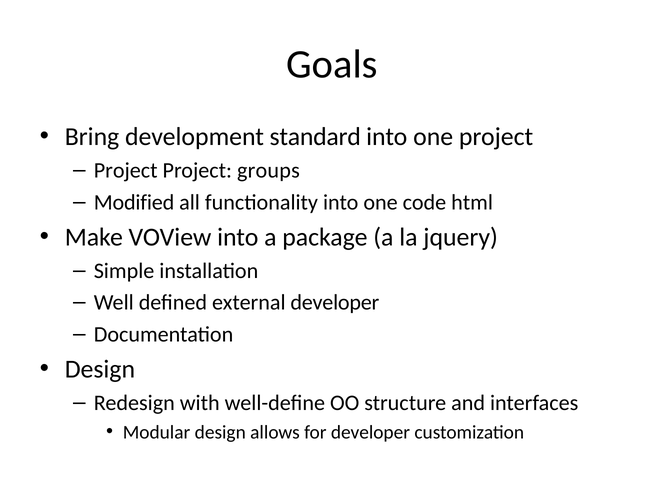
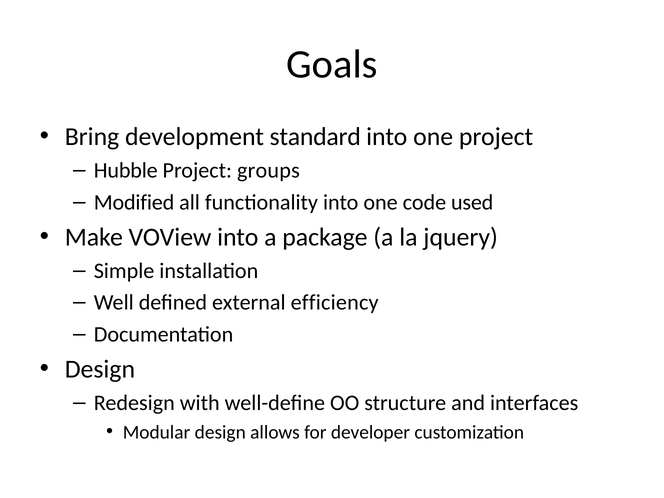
Project at (126, 171): Project -> Hubble
html: html -> used
external developer: developer -> efficiency
